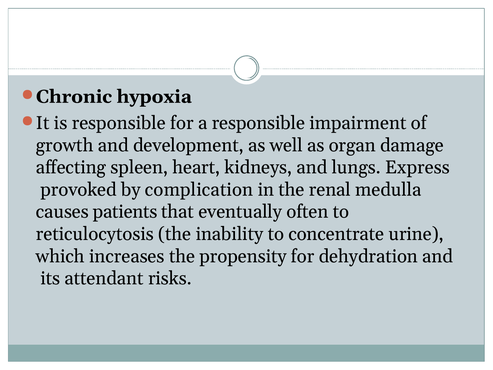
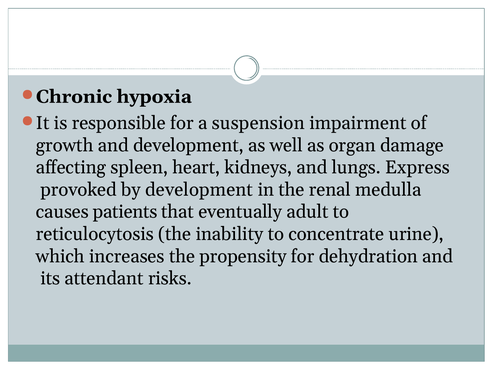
a responsible: responsible -> suspension
by complication: complication -> development
often: often -> adult
